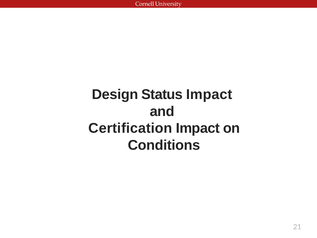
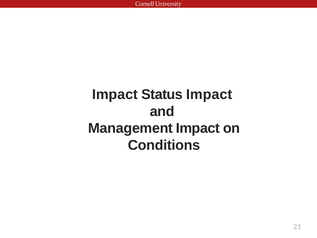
Design at (115, 94): Design -> Impact
Certification: Certification -> Management
